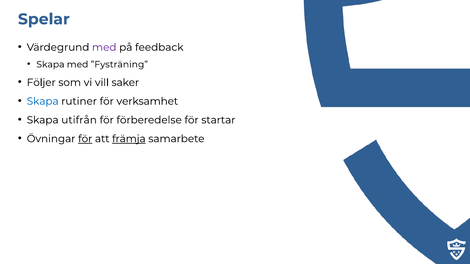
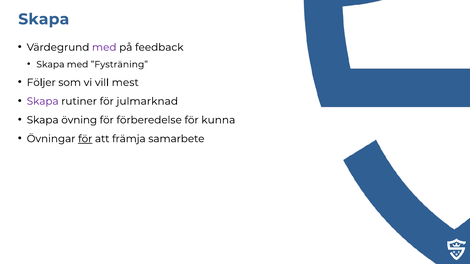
Spelar at (44, 19): Spelar -> Skapa
saker: saker -> mest
Skapa at (43, 101) colour: blue -> purple
verksamhet: verksamhet -> julmarknad
utifrån: utifrån -> övning
startar: startar -> kunna
främja underline: present -> none
